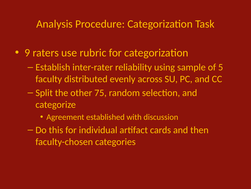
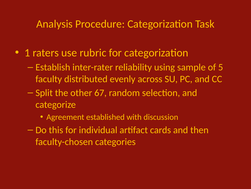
9: 9 -> 1
75: 75 -> 67
